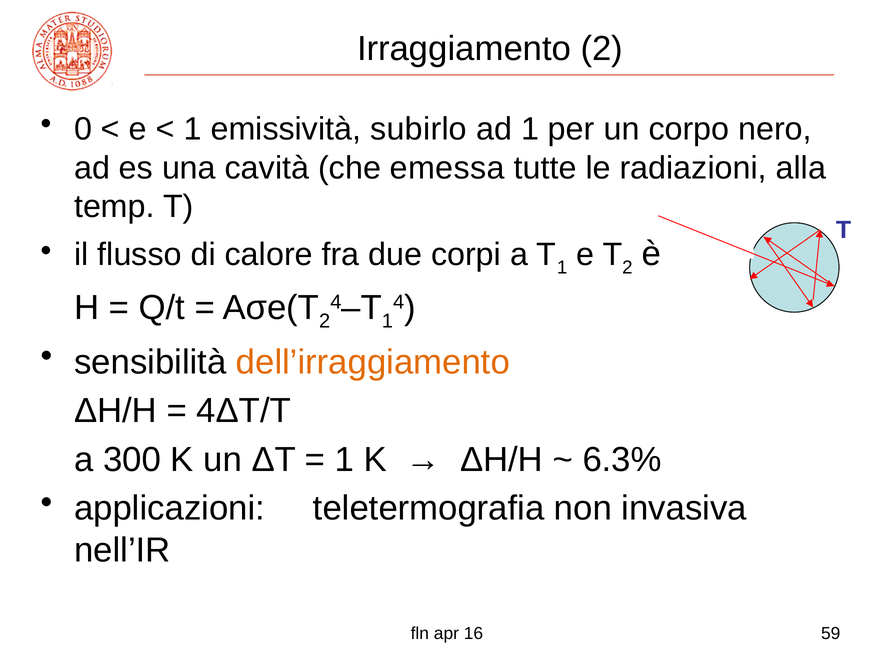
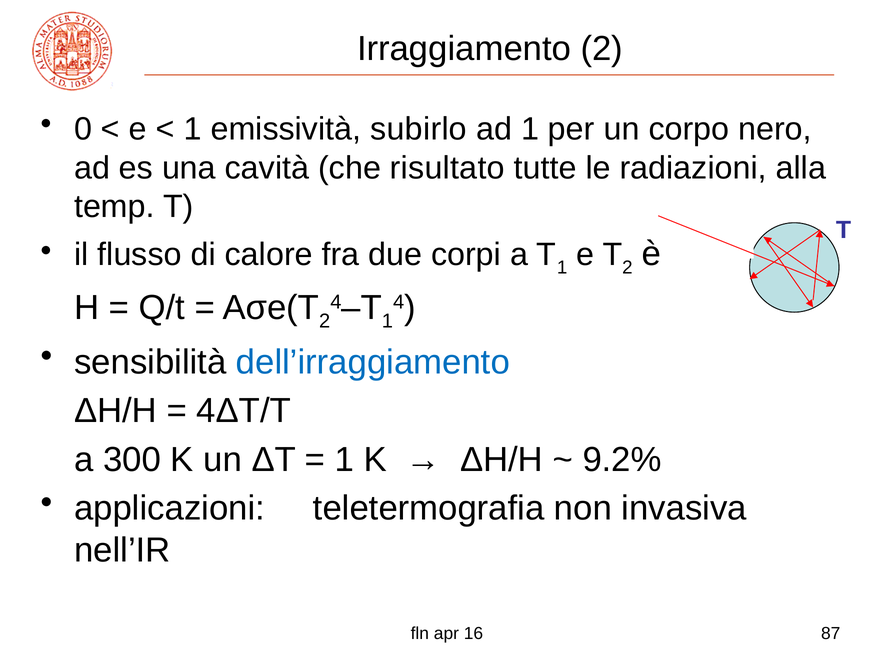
emessa: emessa -> risultato
dell’irraggiamento colour: orange -> blue
6.3%: 6.3% -> 9.2%
59: 59 -> 87
